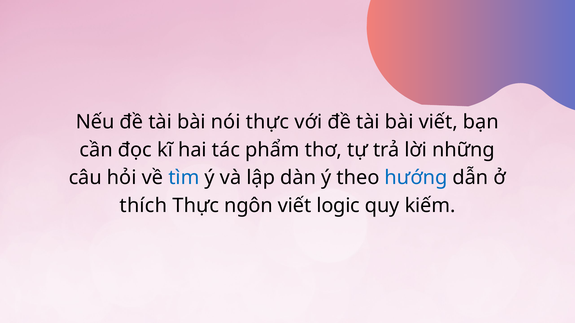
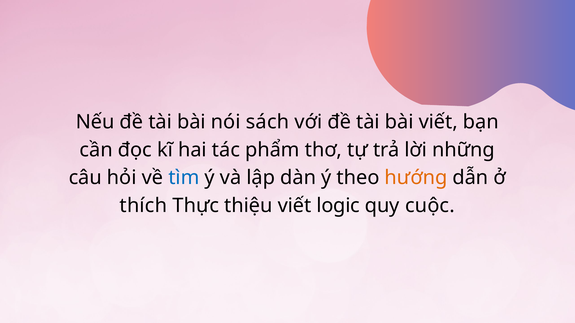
nói thực: thực -> sách
hướng colour: blue -> orange
ngôn: ngôn -> thiệu
kiếm: kiếm -> cuộc
